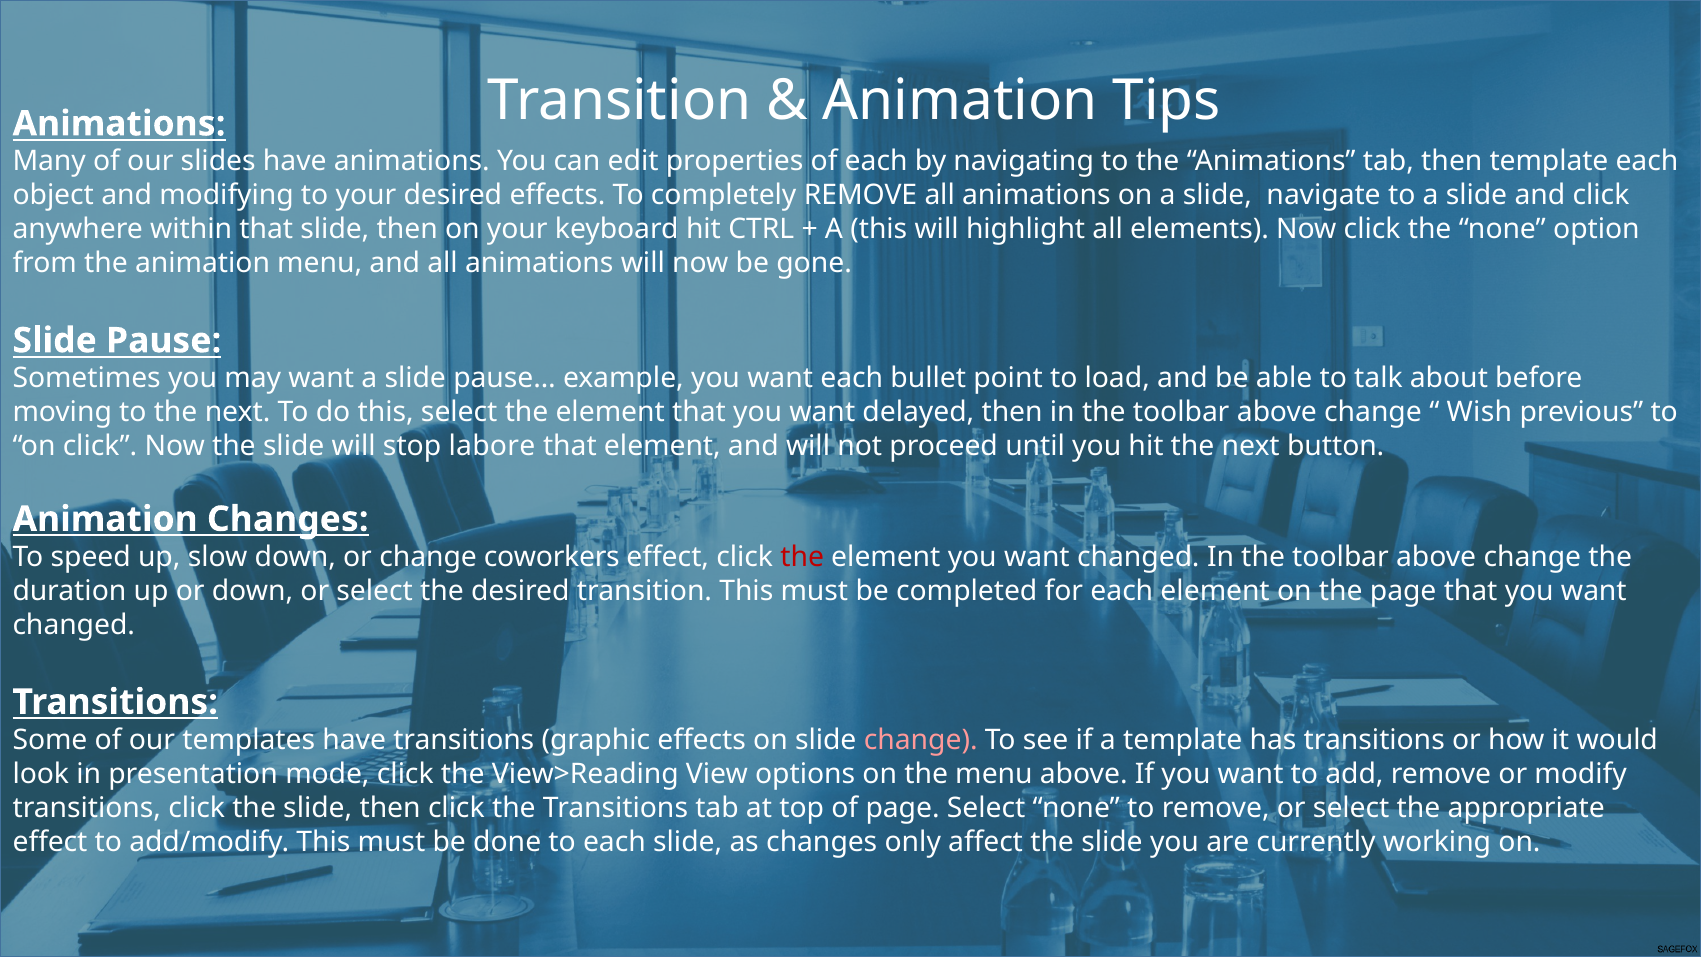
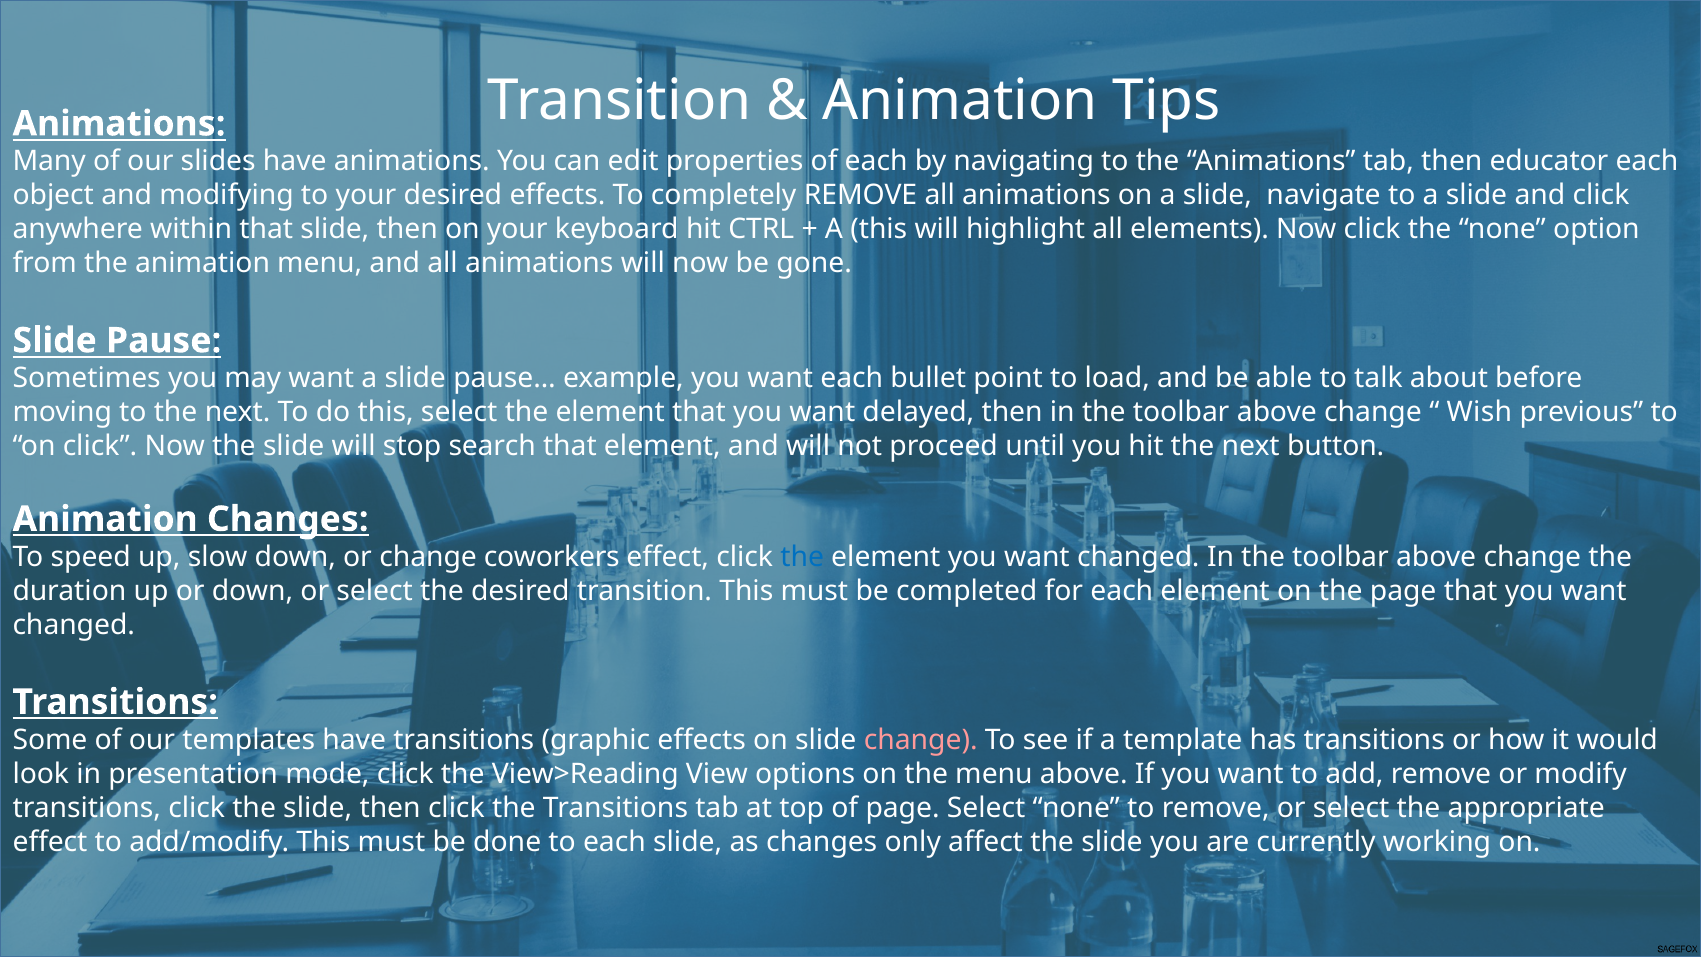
then template: template -> educator
labore: labore -> search
the at (802, 557) colour: red -> blue
